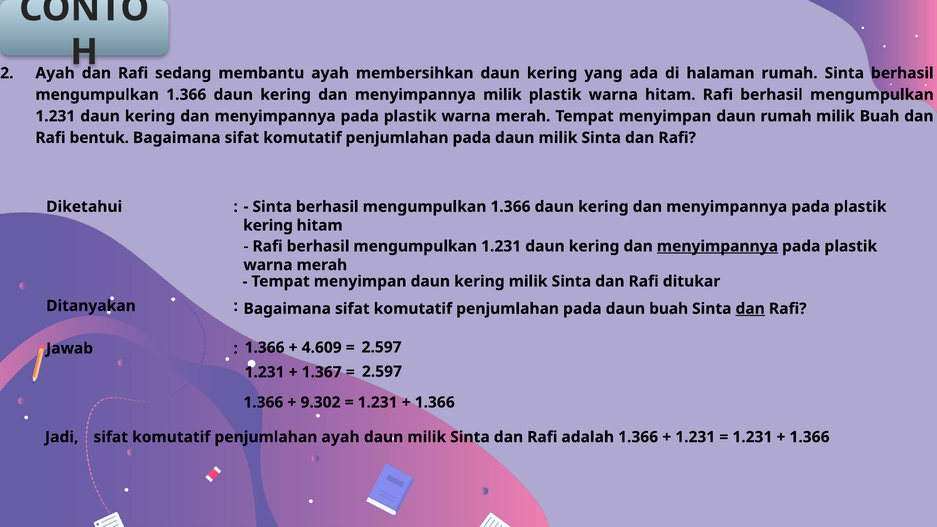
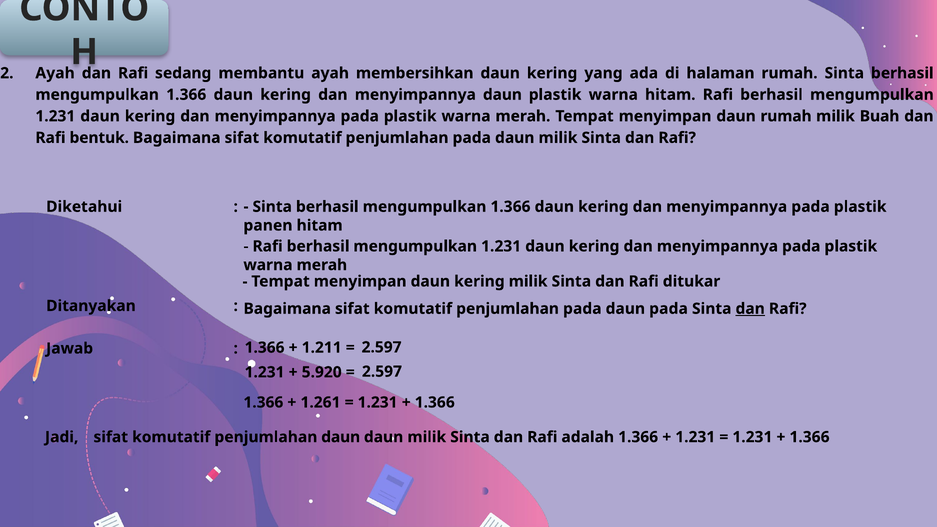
menyimpannya milik: milik -> daun
kering at (268, 225): kering -> panen
menyimpannya at (717, 246) underline: present -> none
daun buah: buah -> pada
4.609: 4.609 -> 1.211
1.367: 1.367 -> 5.920
9.302: 9.302 -> 1.261
penjumlahan ayah: ayah -> daun
